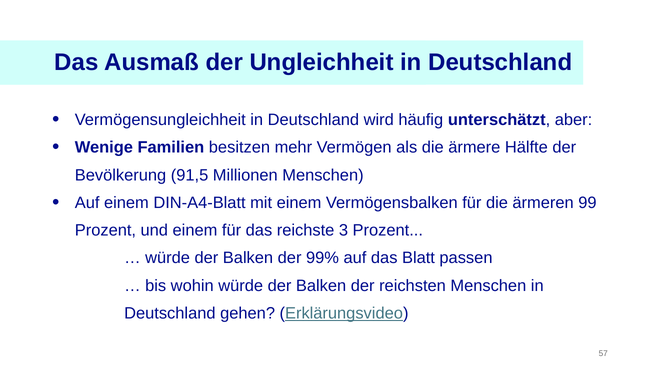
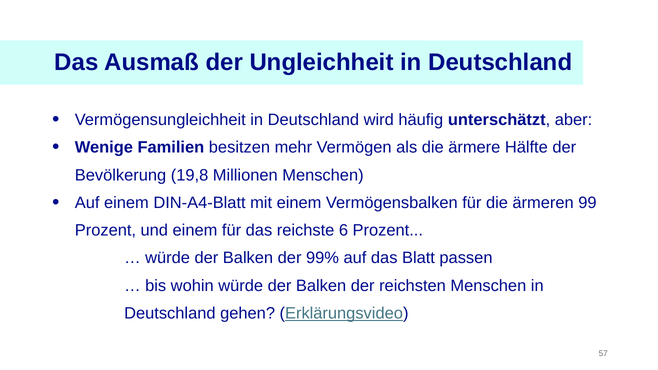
91,5: 91,5 -> 19,8
3: 3 -> 6
